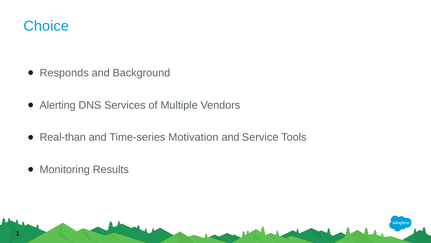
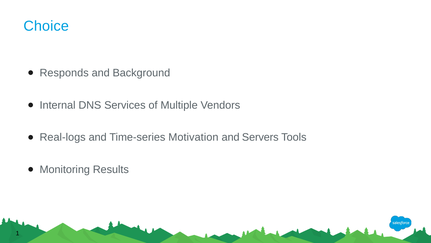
Alerting: Alerting -> Internal
Real-than: Real-than -> Real-logs
Service: Service -> Servers
